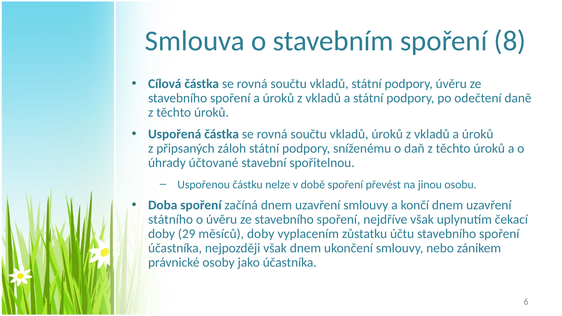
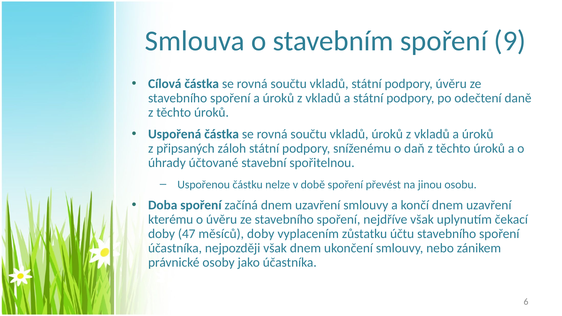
8: 8 -> 9
státního: státního -> kterému
29: 29 -> 47
